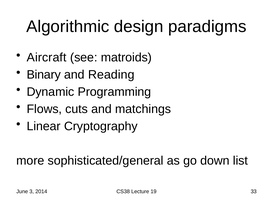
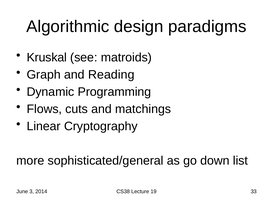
Aircraft: Aircraft -> Kruskal
Binary: Binary -> Graph
